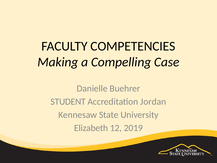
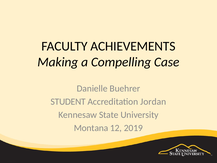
COMPETENCIES: COMPETENCIES -> ACHIEVEMENTS
Elizabeth: Elizabeth -> Montana
